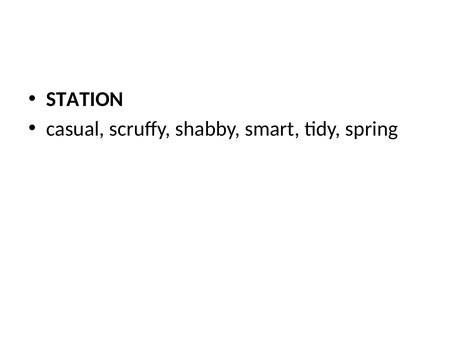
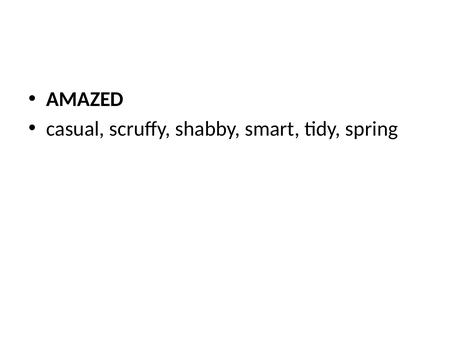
STATION: STATION -> AMAZED
